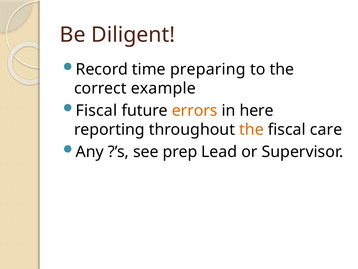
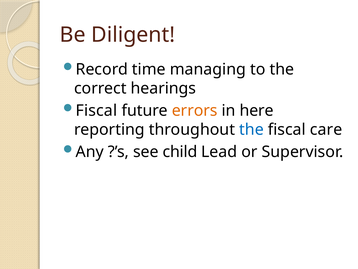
preparing: preparing -> managing
example: example -> hearings
the at (251, 129) colour: orange -> blue
prep: prep -> child
